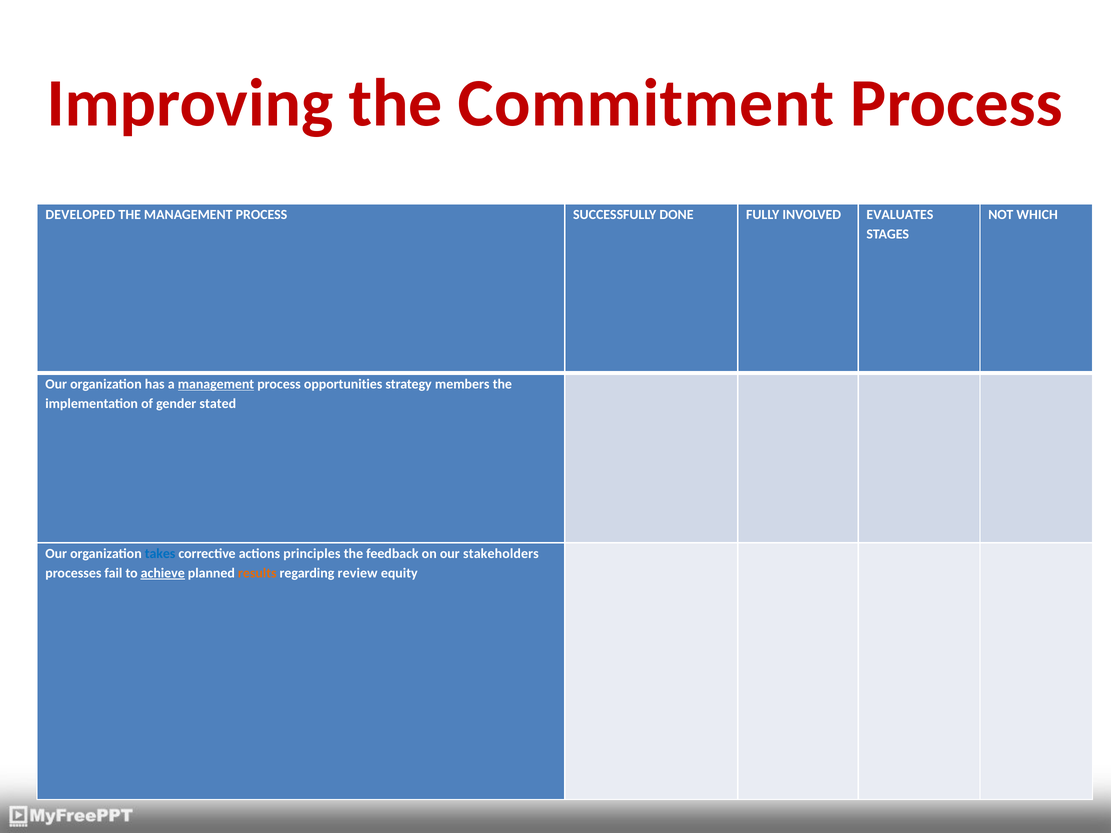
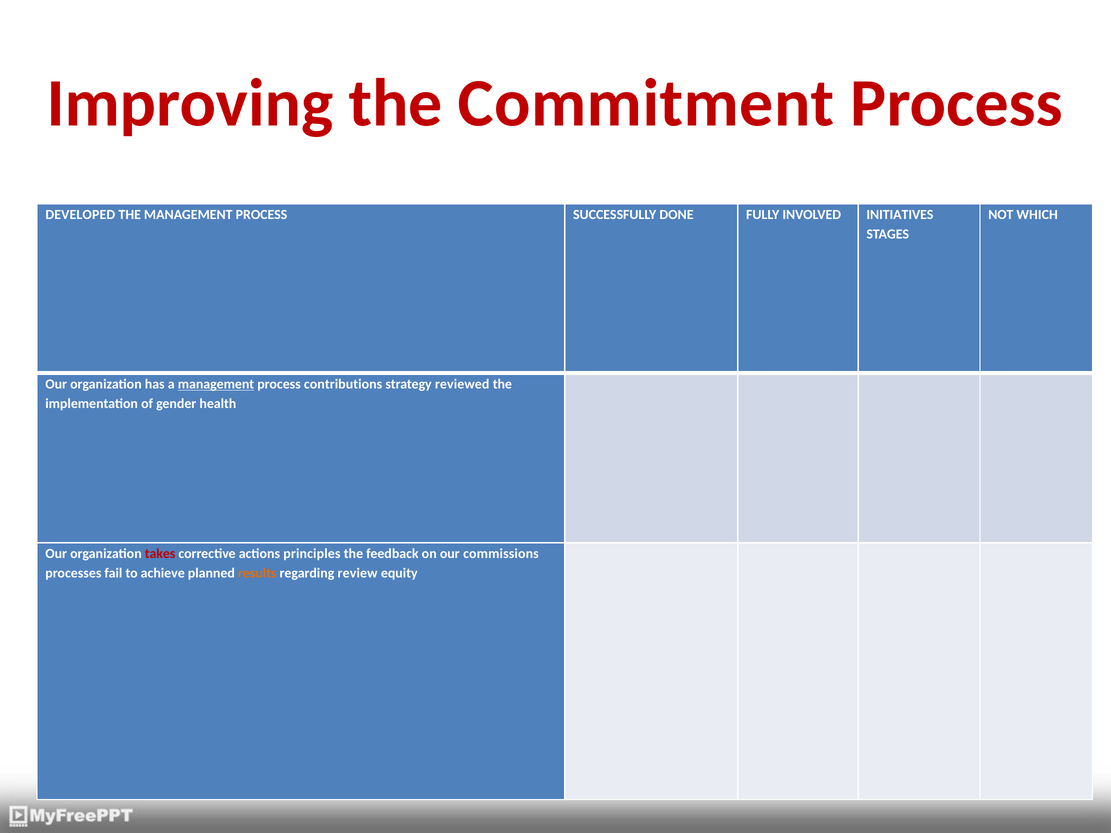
EVALUATES: EVALUATES -> INITIATIVES
opportunities: opportunities -> contributions
members: members -> reviewed
stated: stated -> health
takes colour: blue -> red
stakeholders: stakeholders -> commissions
achieve underline: present -> none
